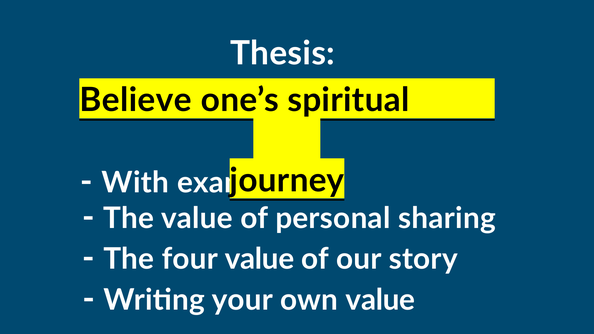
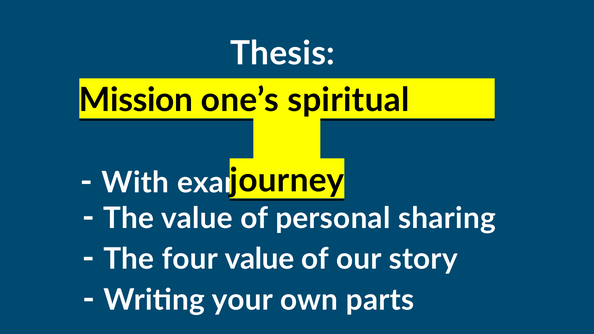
Believe: Believe -> Mission
own value: value -> parts
